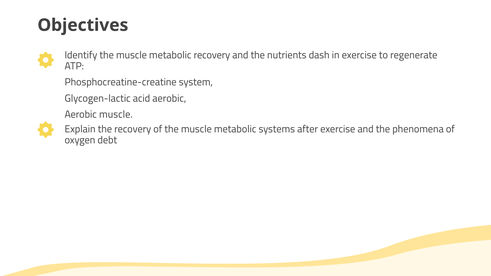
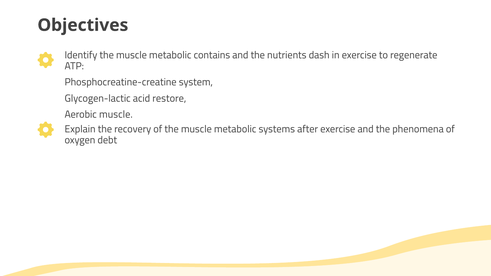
metabolic recovery: recovery -> contains
acid aerobic: aerobic -> restore
